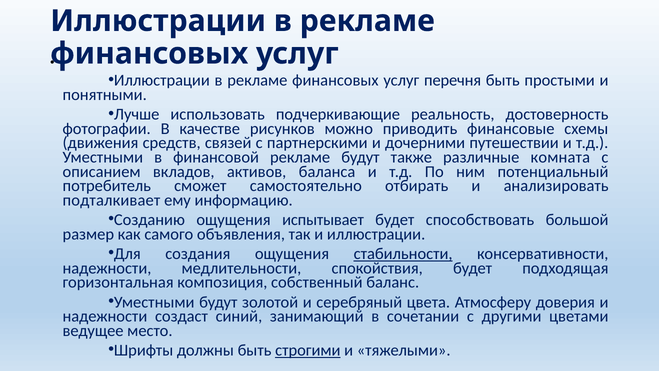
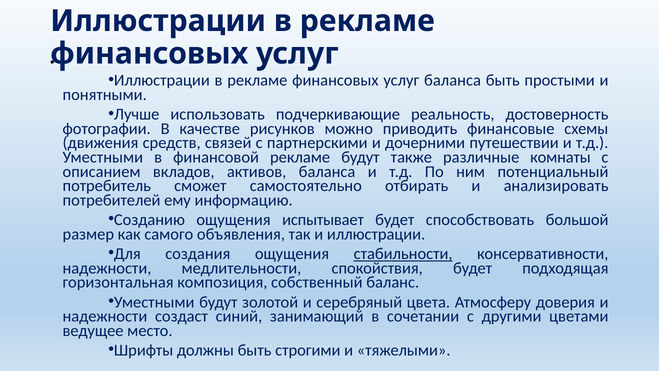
услуг перечня: перечня -> баланса
комната: комната -> комнаты
подталкивает: подталкивает -> потребителей
строгими underline: present -> none
